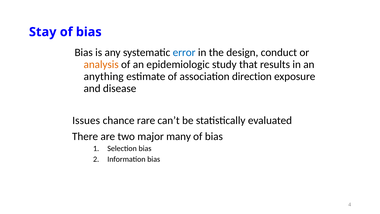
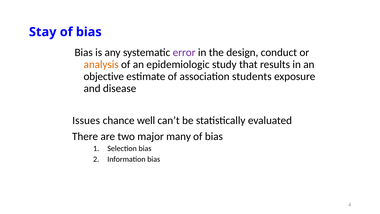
error colour: blue -> purple
anything: anything -> objective
direction: direction -> students
rare: rare -> well
